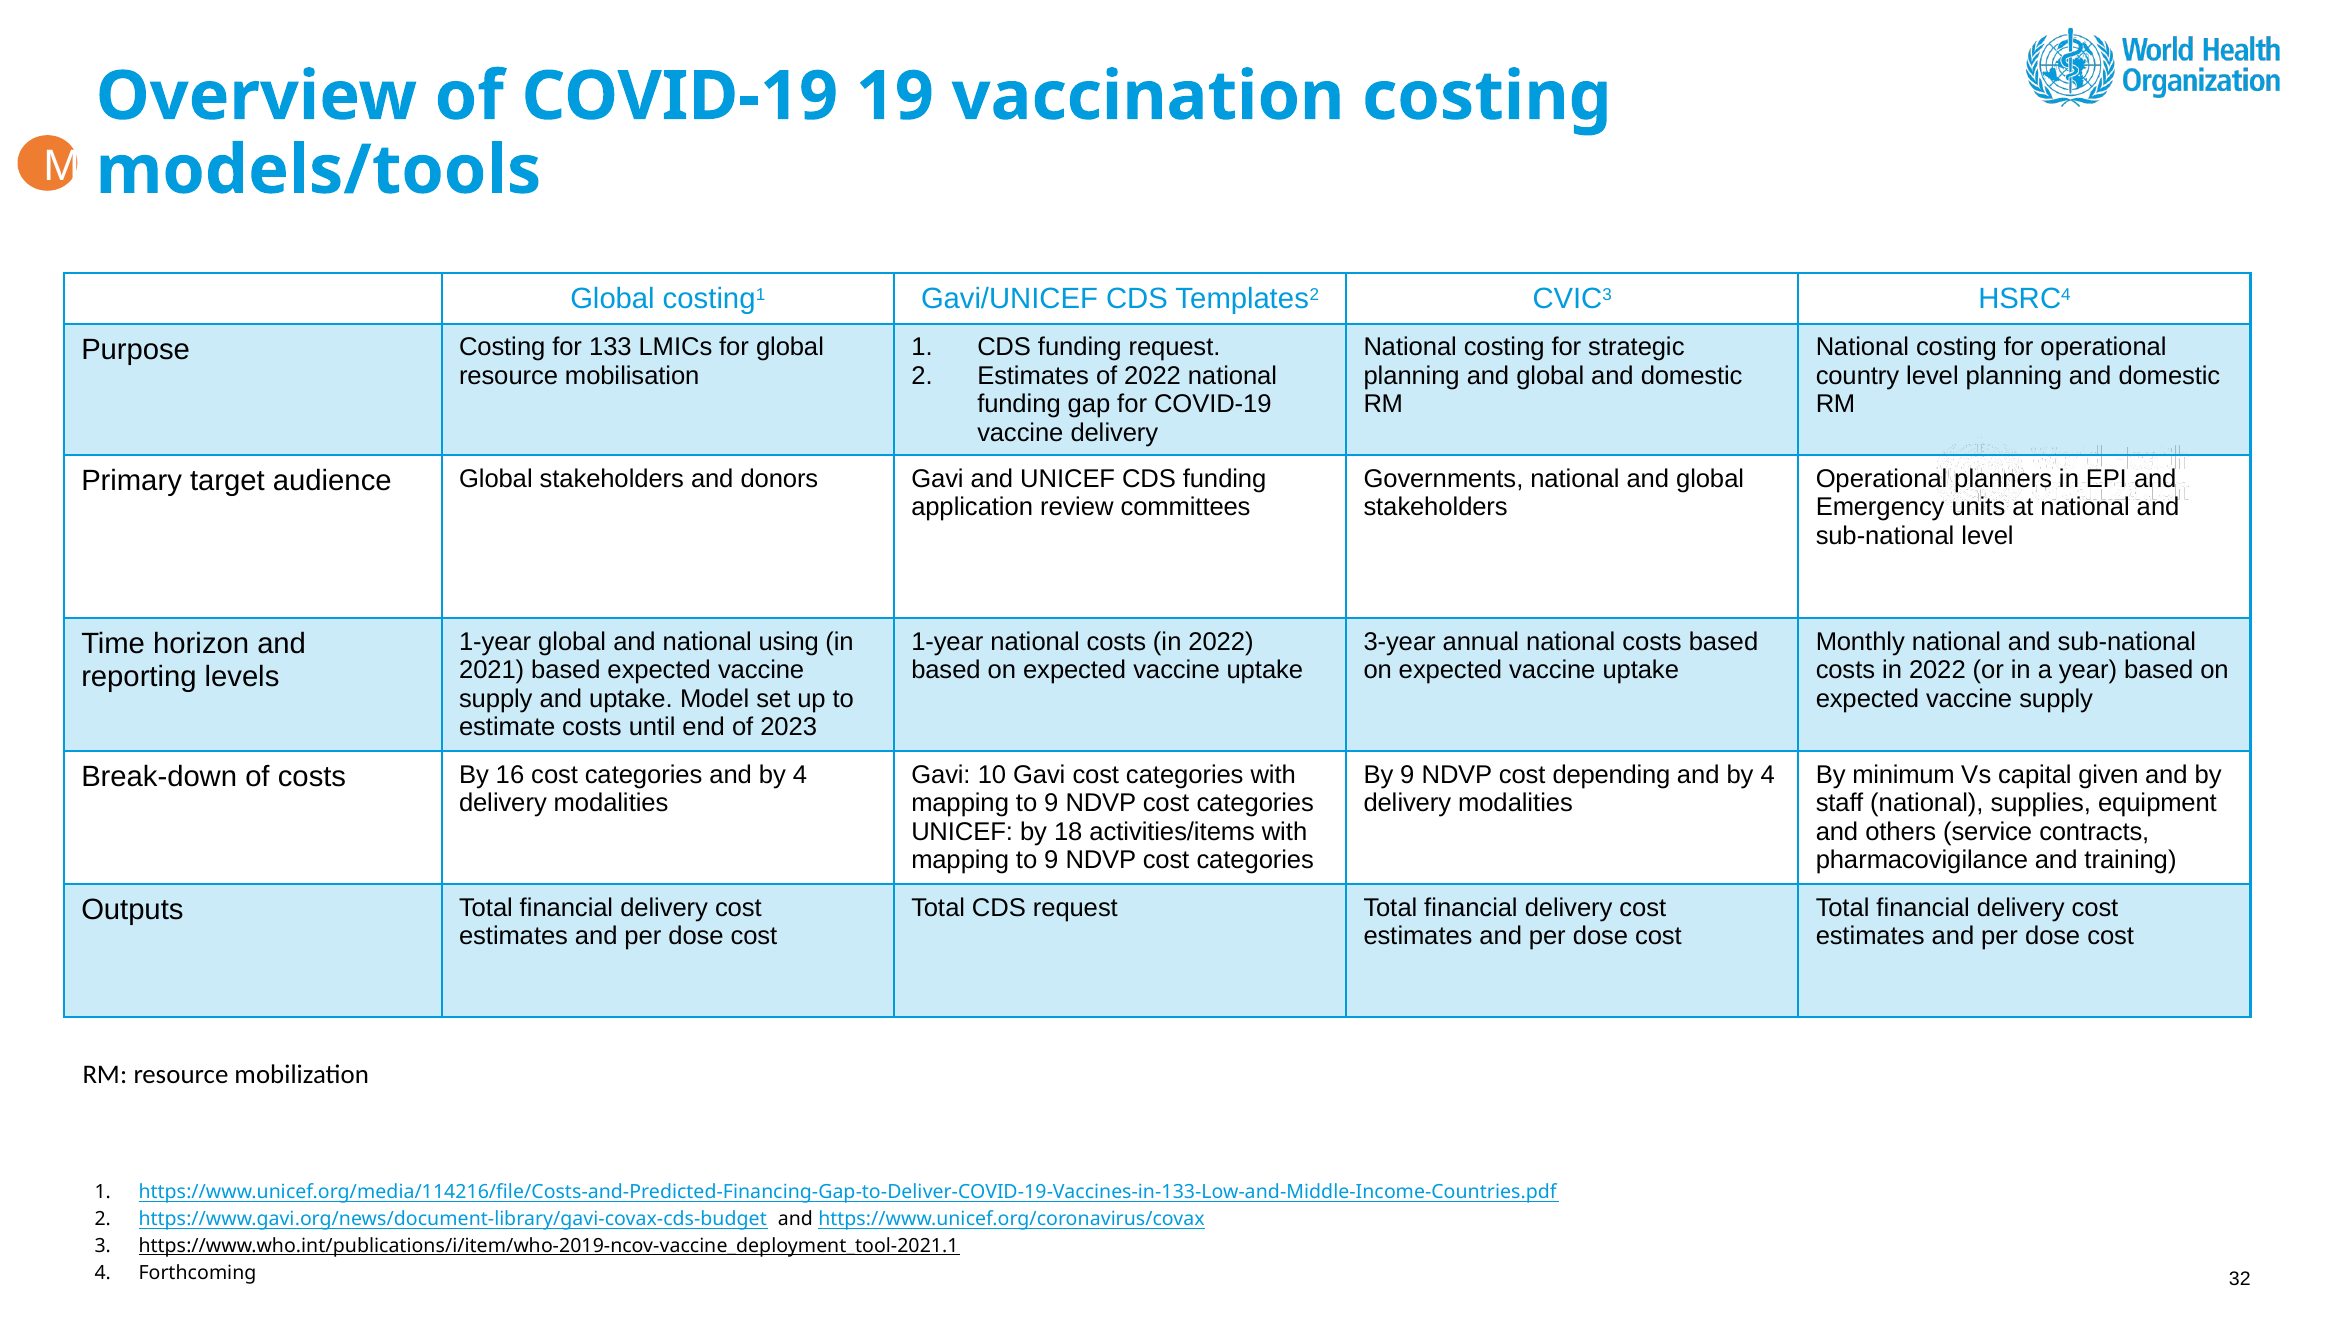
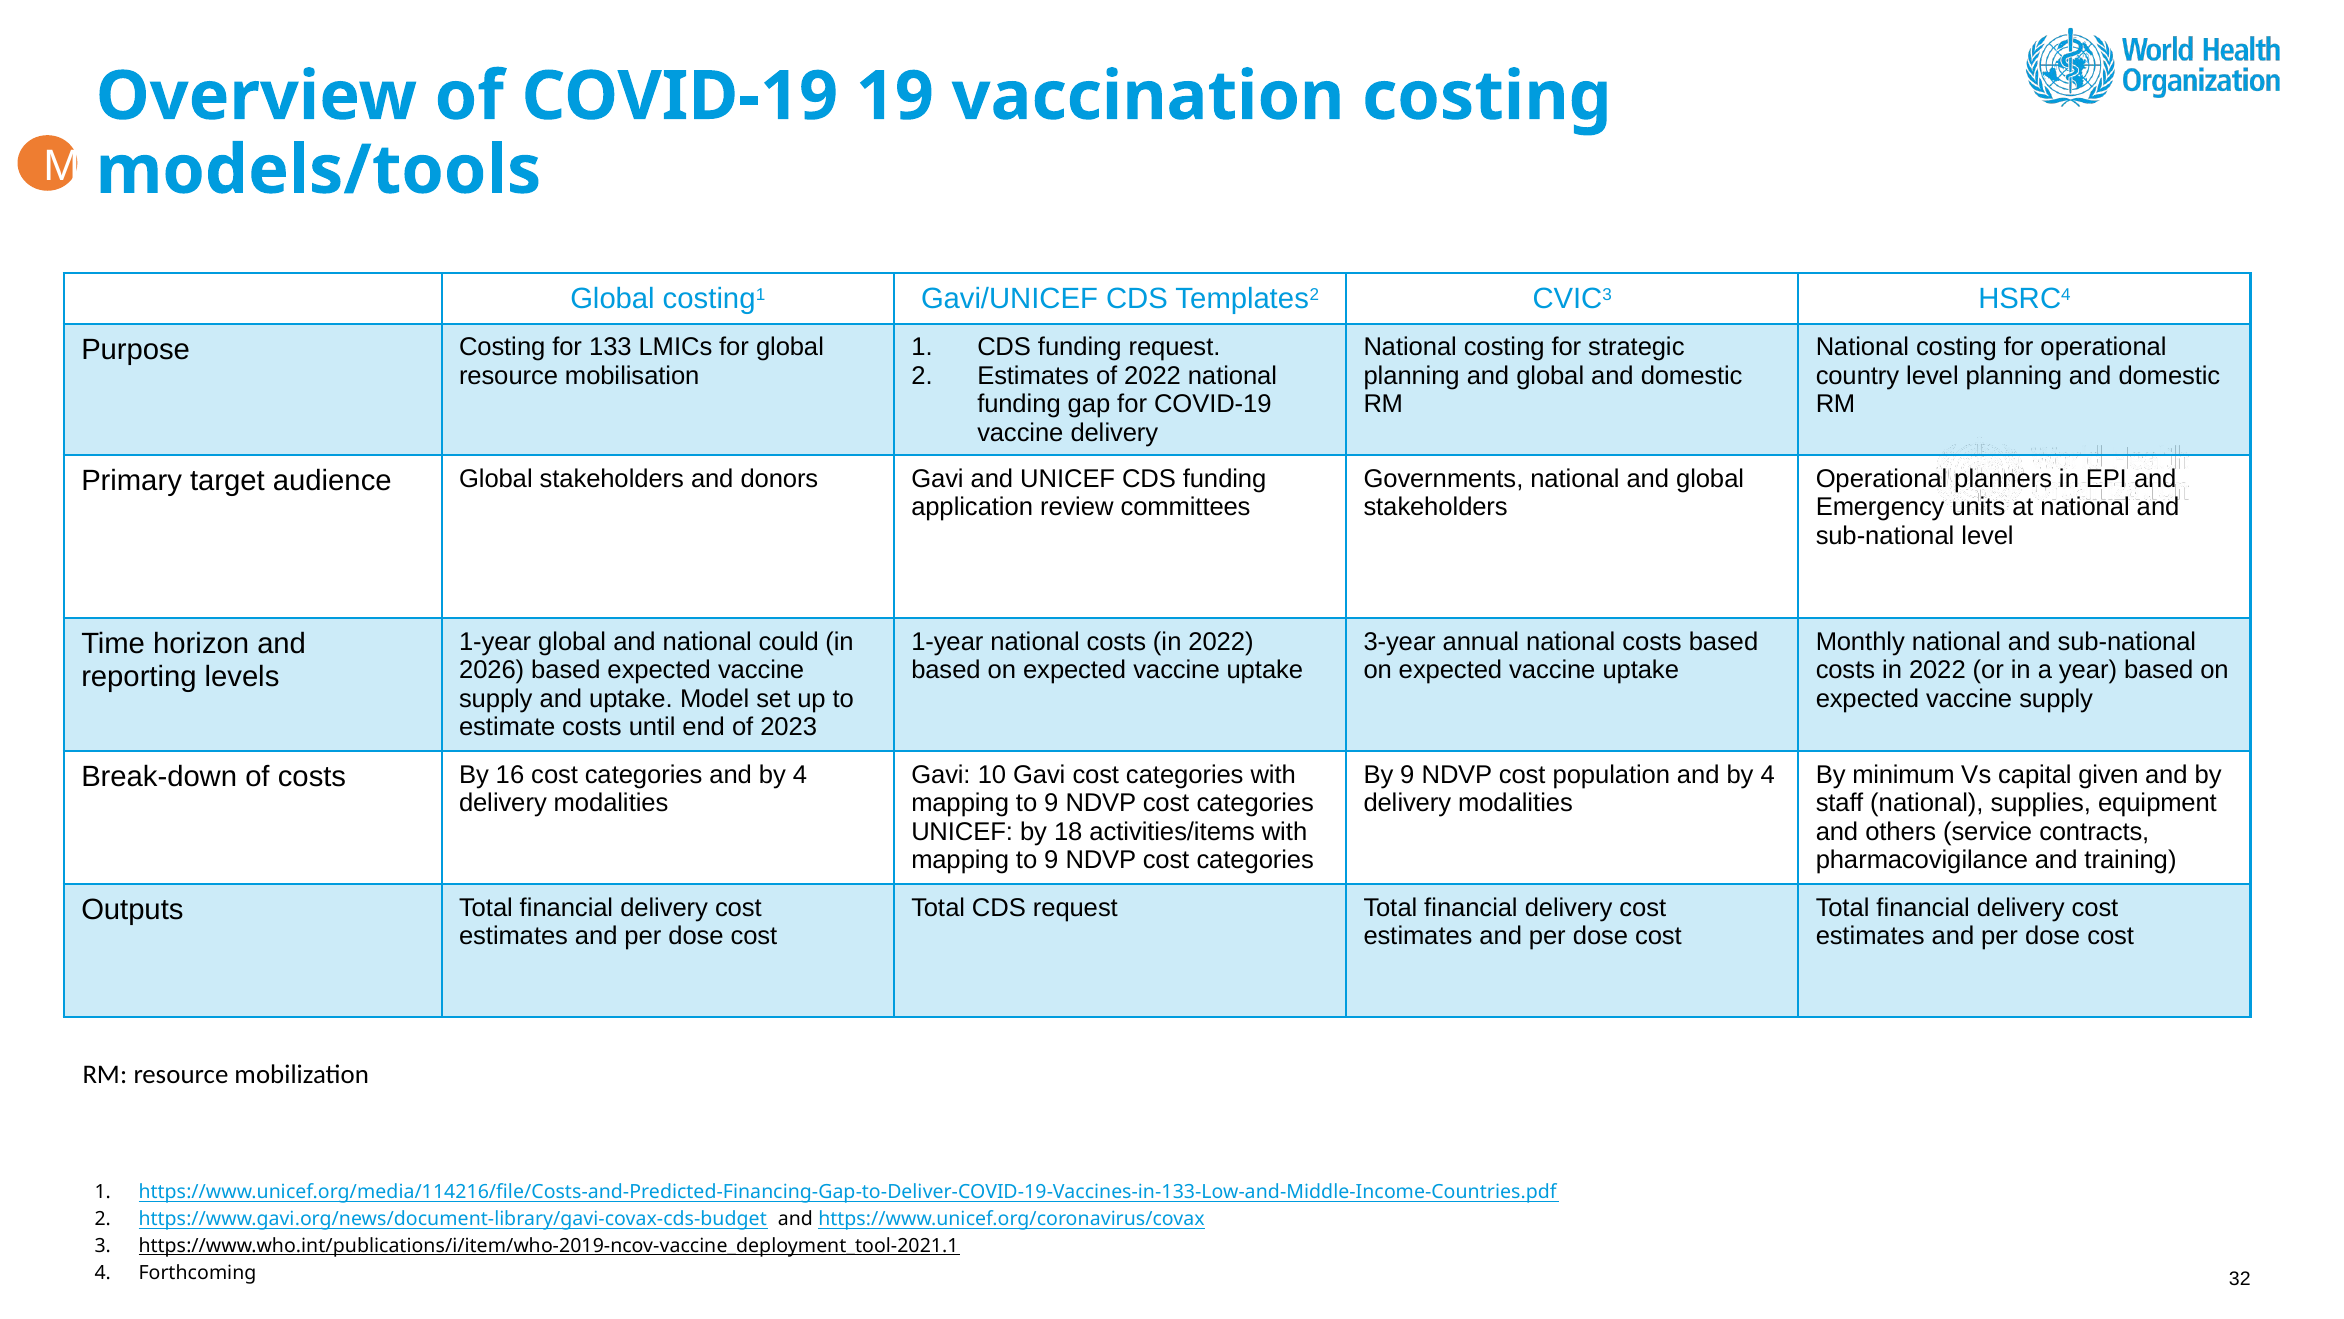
using: using -> could
2021: 2021 -> 2026
depending: depending -> population
